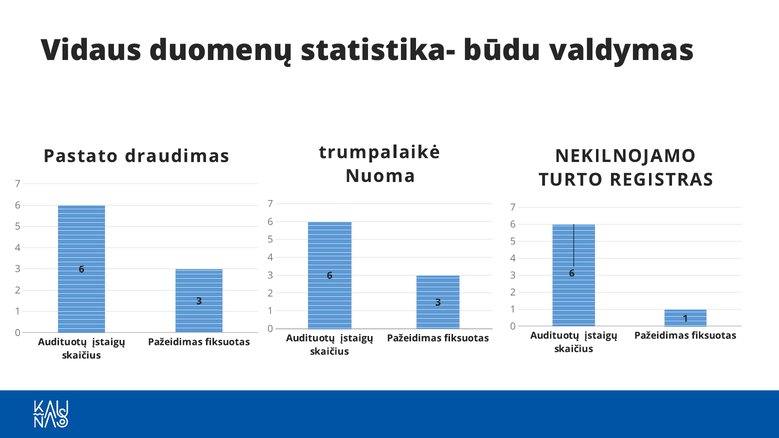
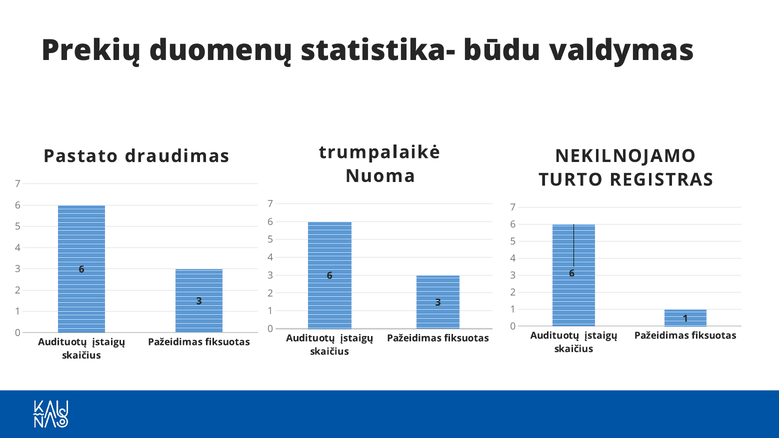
Vidaus: Vidaus -> Prekių
